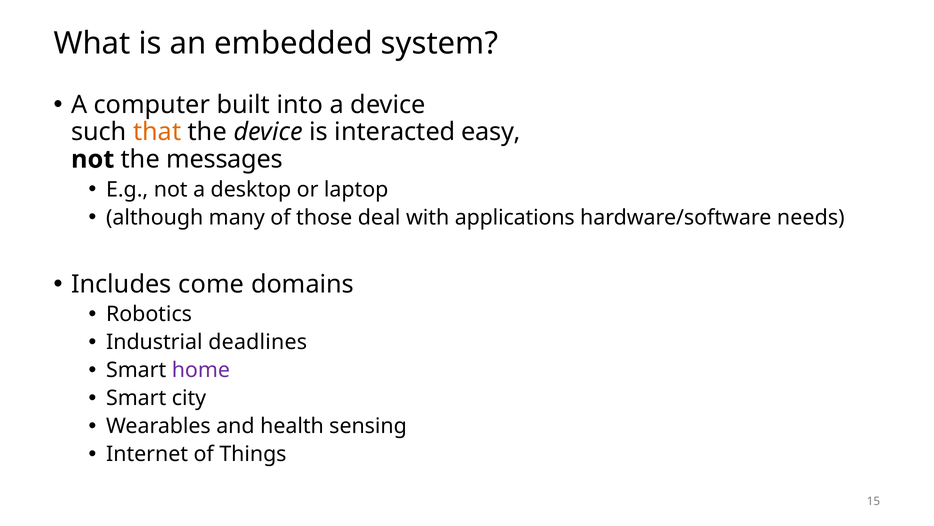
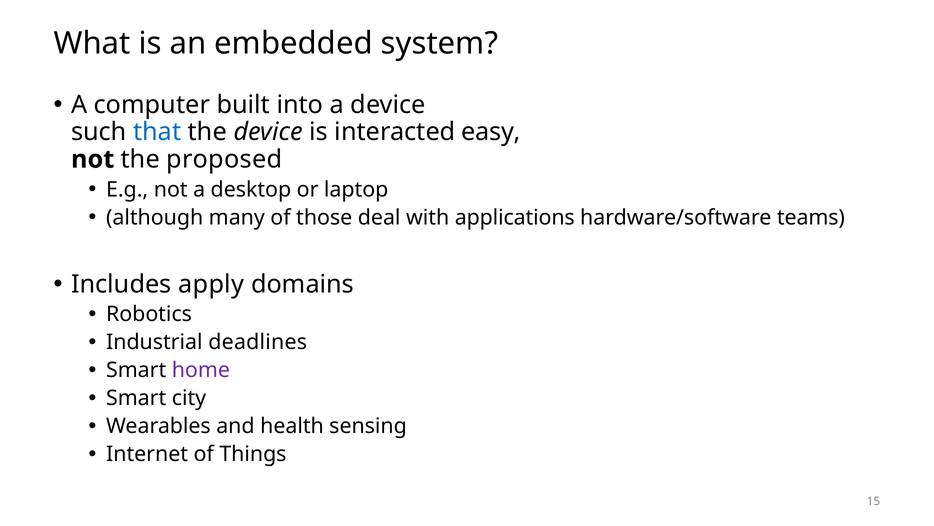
that colour: orange -> blue
messages: messages -> proposed
needs: needs -> teams
come: come -> apply
